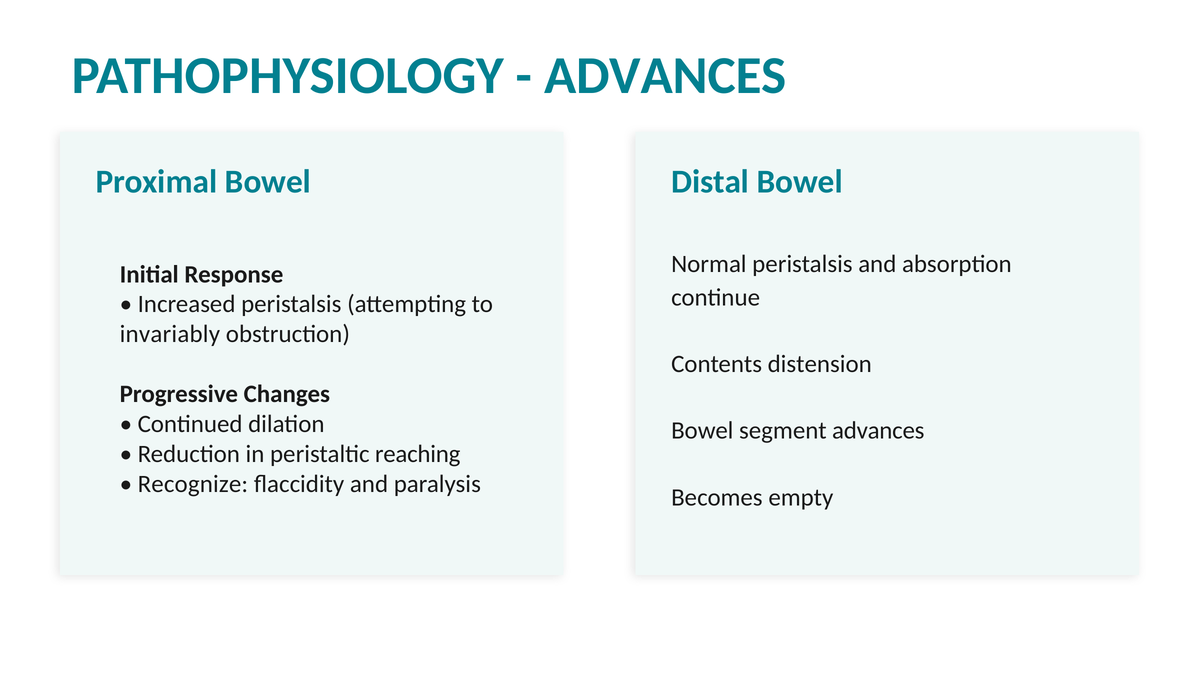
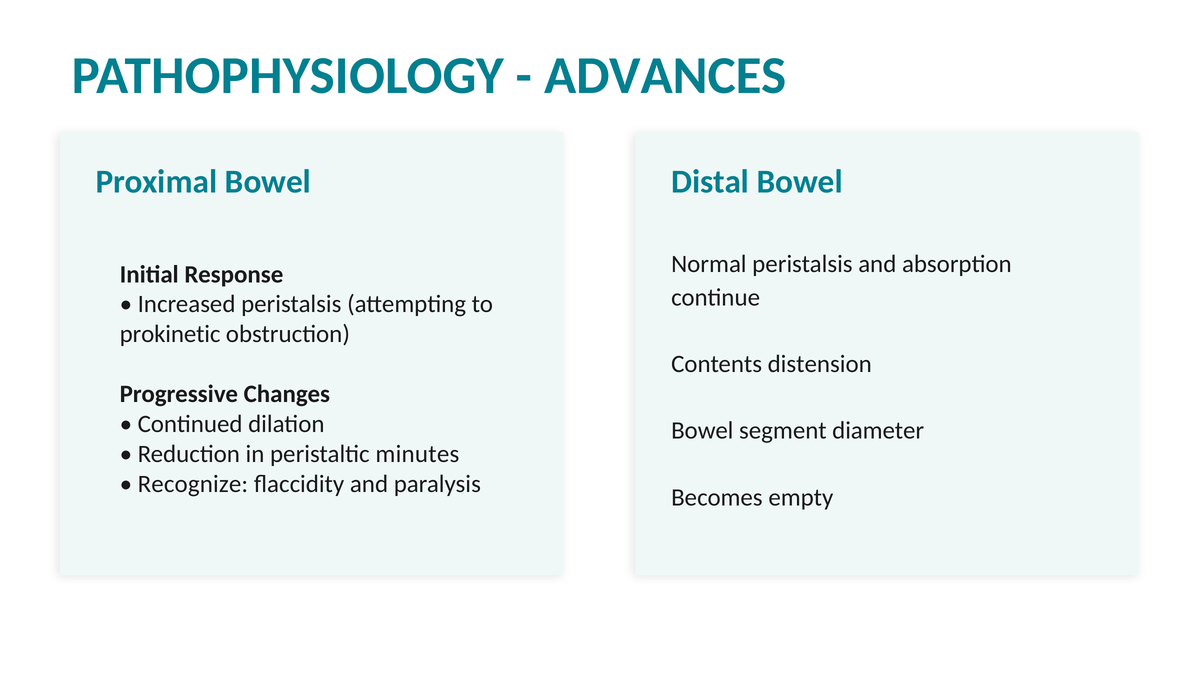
invariably: invariably -> prokinetic
segment advances: advances -> diameter
reaching: reaching -> minutes
